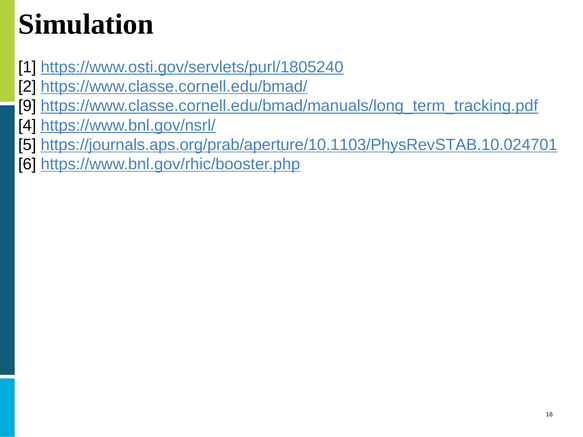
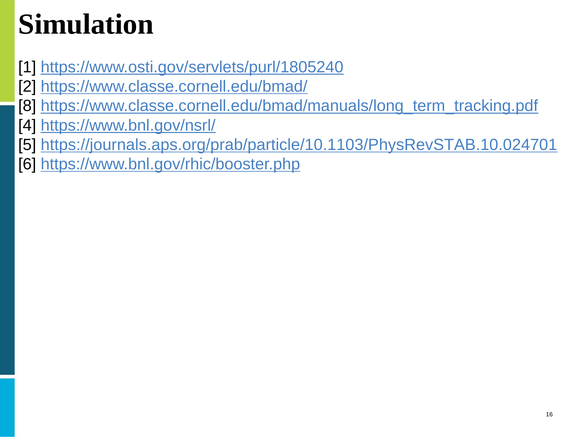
9: 9 -> 8
https://journals.aps.org/prab/aperture/10.1103/PhysRevSTAB.10.024701: https://journals.aps.org/prab/aperture/10.1103/PhysRevSTAB.10.024701 -> https://journals.aps.org/prab/particle/10.1103/PhysRevSTAB.10.024701
